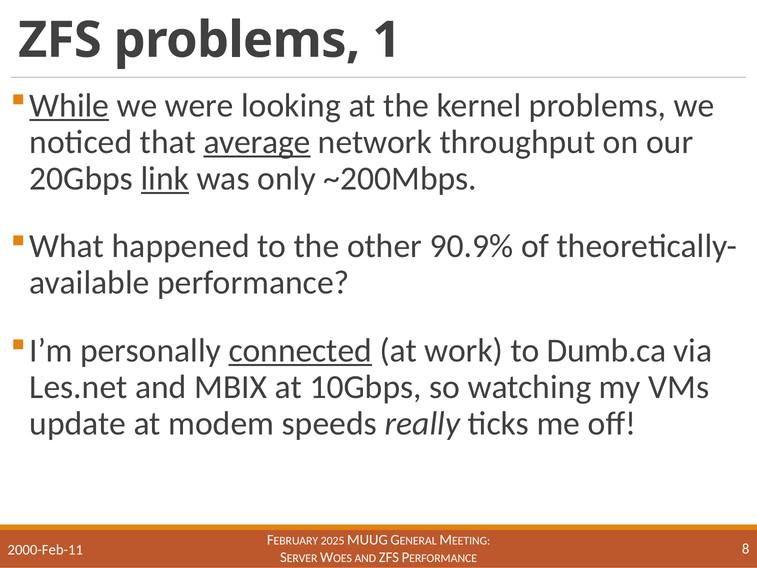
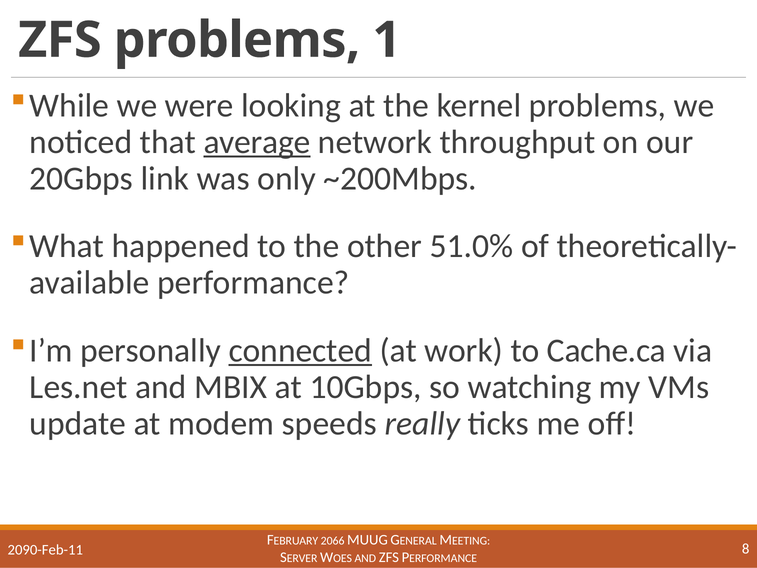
While underline: present -> none
link underline: present -> none
90.9%: 90.9% -> 51.0%
Dumb.ca: Dumb.ca -> Cache.ca
2025: 2025 -> 2066
2000-Feb-11: 2000-Feb-11 -> 2090-Feb-11
